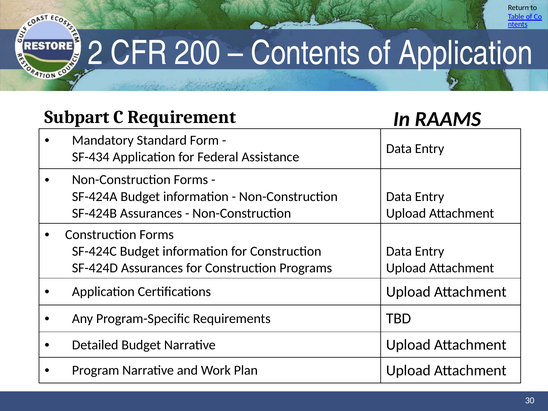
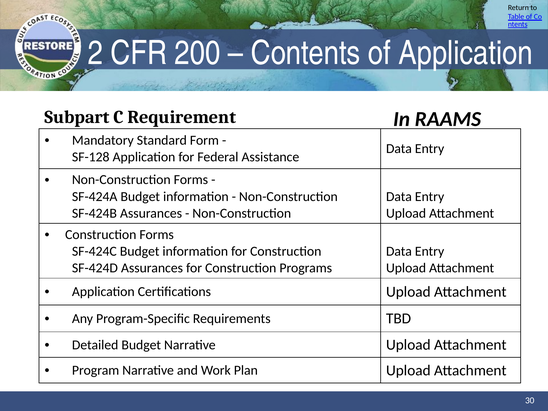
SF-434: SF-434 -> SF-128
